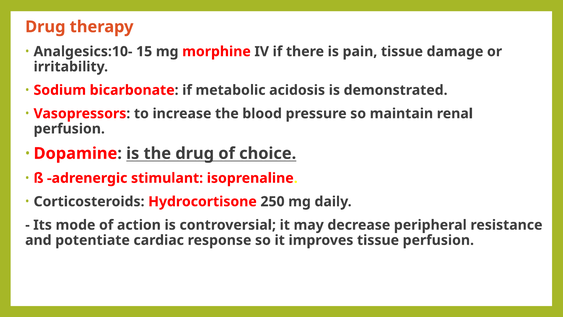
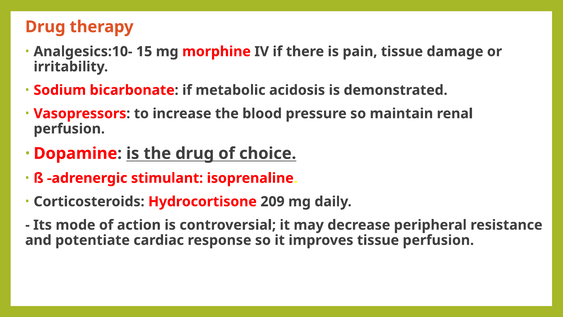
250: 250 -> 209
